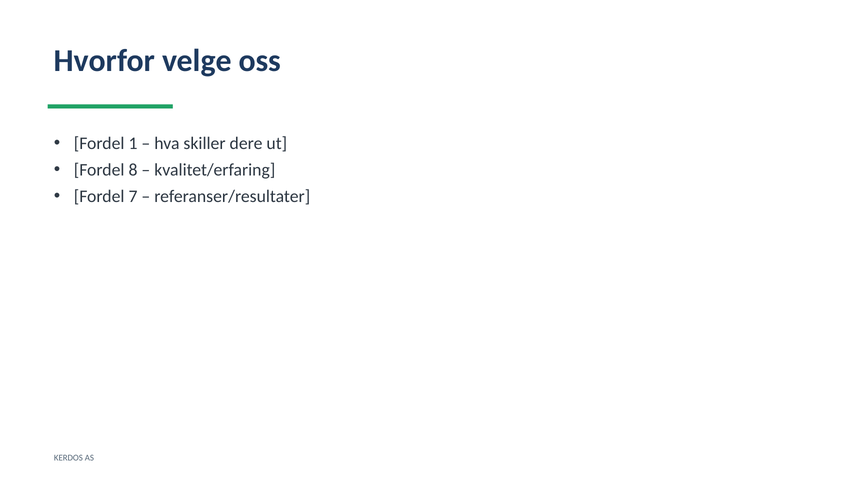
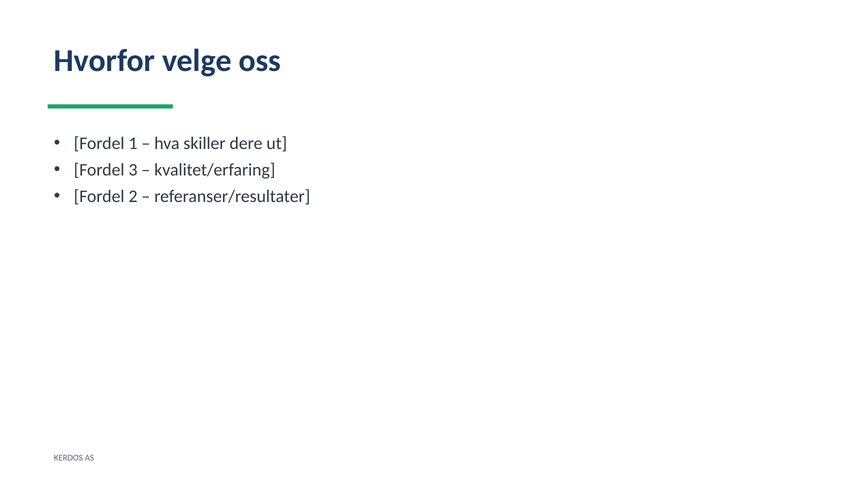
8: 8 -> 3
7: 7 -> 2
